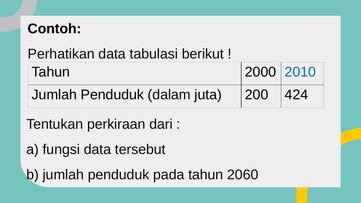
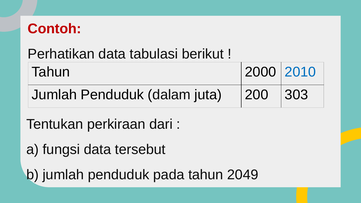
Contoh colour: black -> red
424: 424 -> 303
2060: 2060 -> 2049
